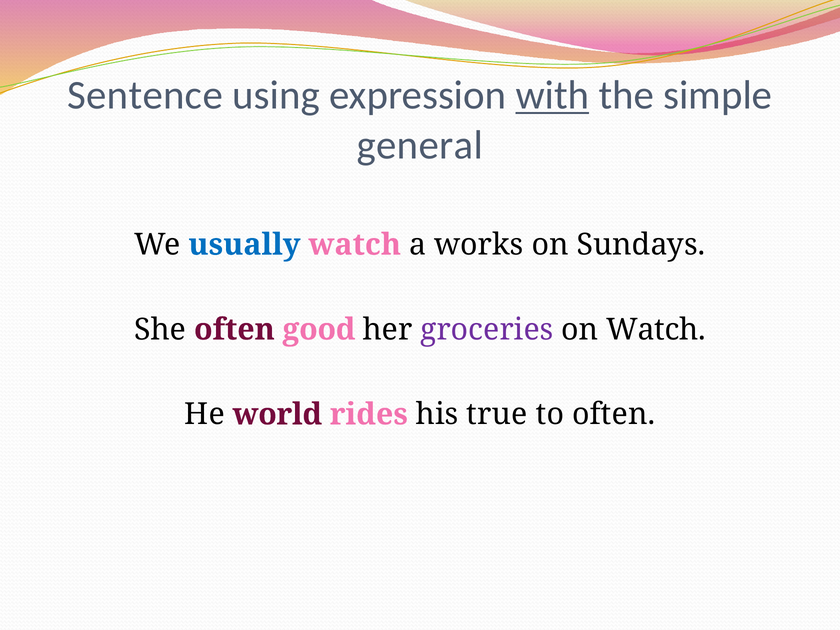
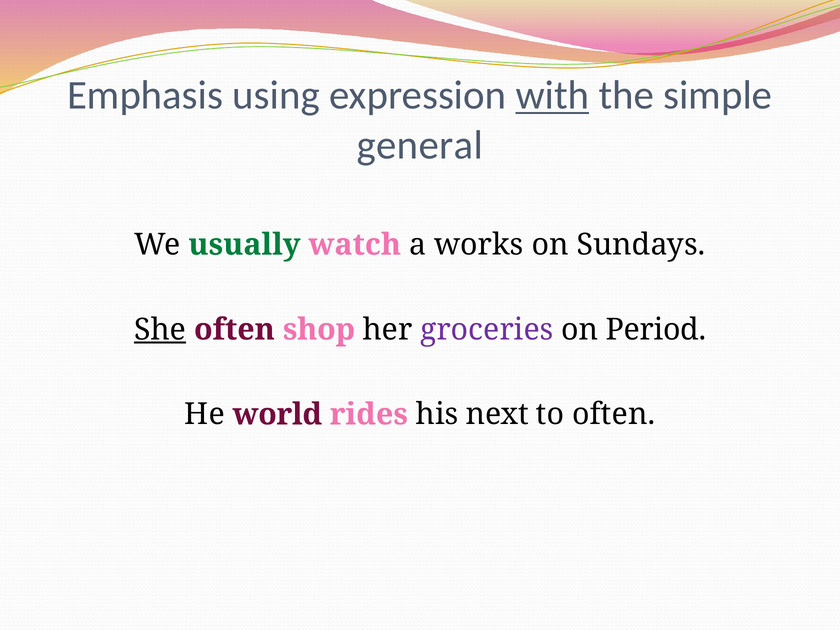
Sentence: Sentence -> Emphasis
usually colour: blue -> green
She underline: none -> present
good: good -> shop
on Watch: Watch -> Period
true: true -> next
